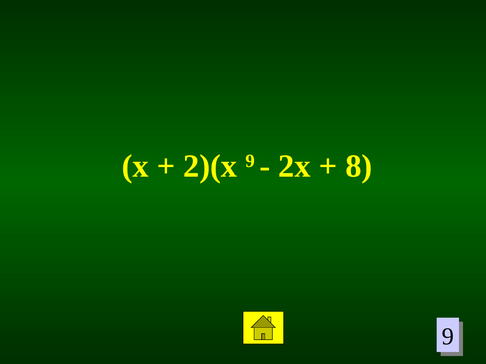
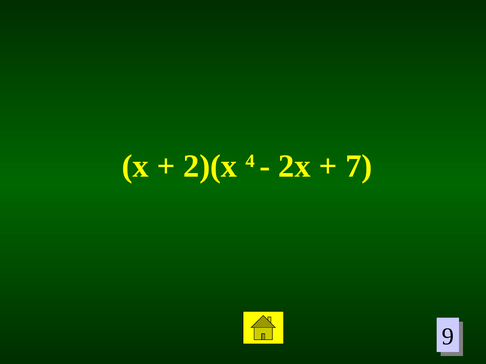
2)(x 9: 9 -> 4
8: 8 -> 7
